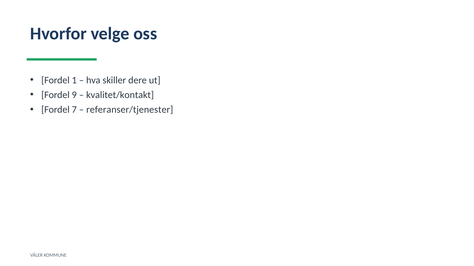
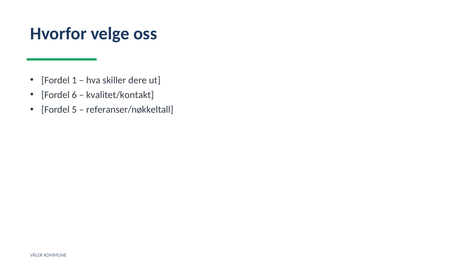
9: 9 -> 6
7: 7 -> 5
referanser/tjenester: referanser/tjenester -> referanser/nøkkeltall
